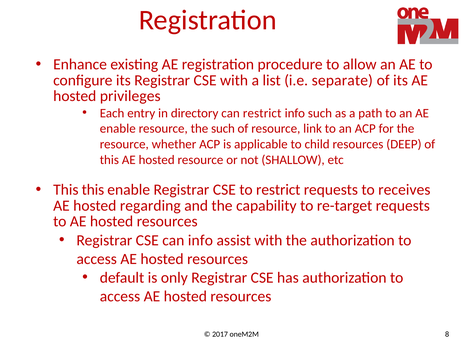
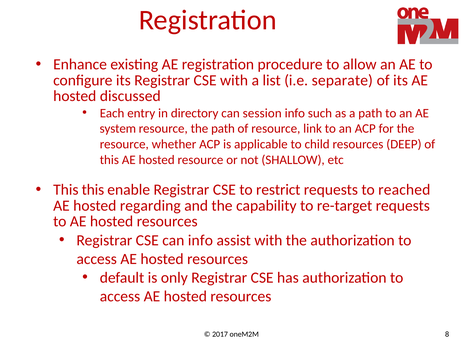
privileges: privileges -> discussed
can restrict: restrict -> session
enable at (118, 128): enable -> system
the such: such -> path
receives: receives -> reached
